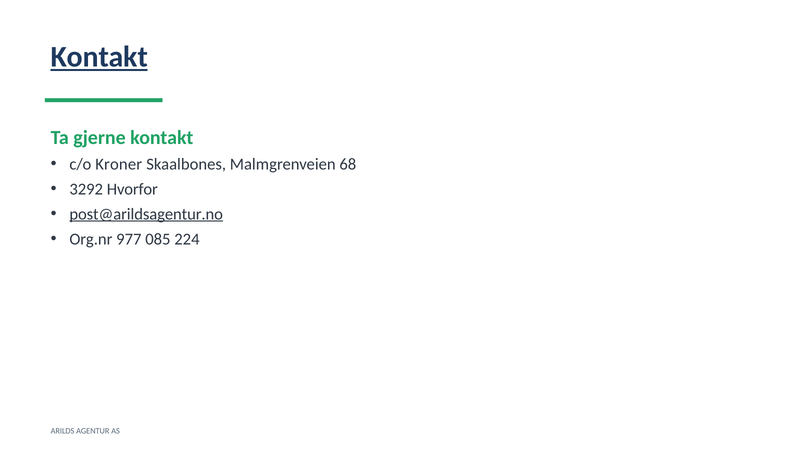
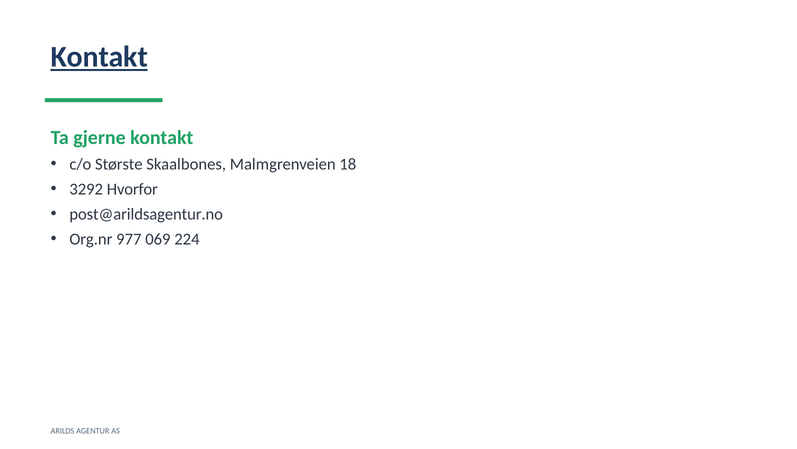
Kroner: Kroner -> Største
68: 68 -> 18
post@arildsagentur.no underline: present -> none
085: 085 -> 069
